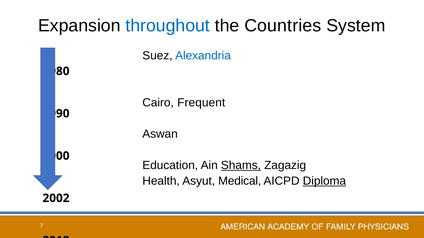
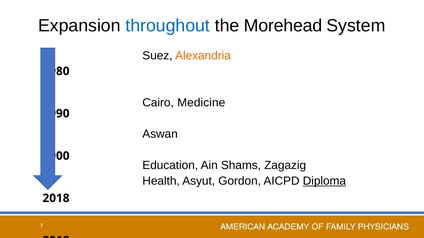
Countries: Countries -> Morehead
Alexandria colour: blue -> orange
Frequent: Frequent -> Medicine
Shams underline: present -> none
Medical: Medical -> Gordon
2002 at (56, 199): 2002 -> 2018
